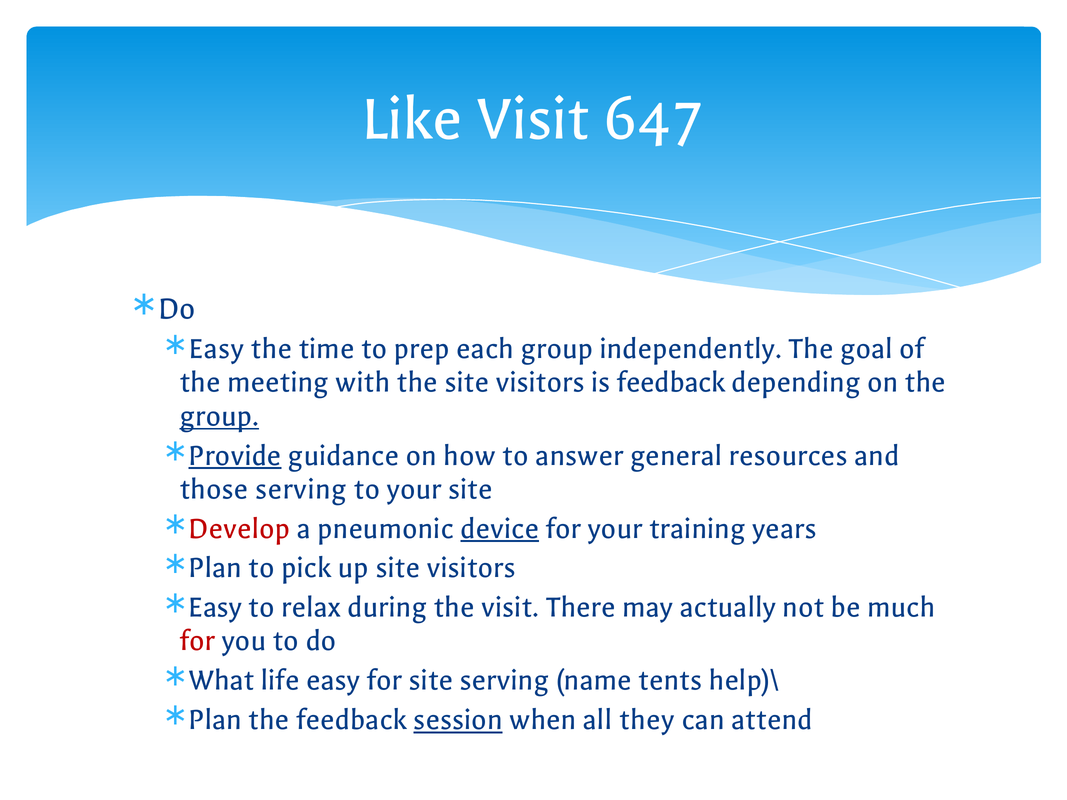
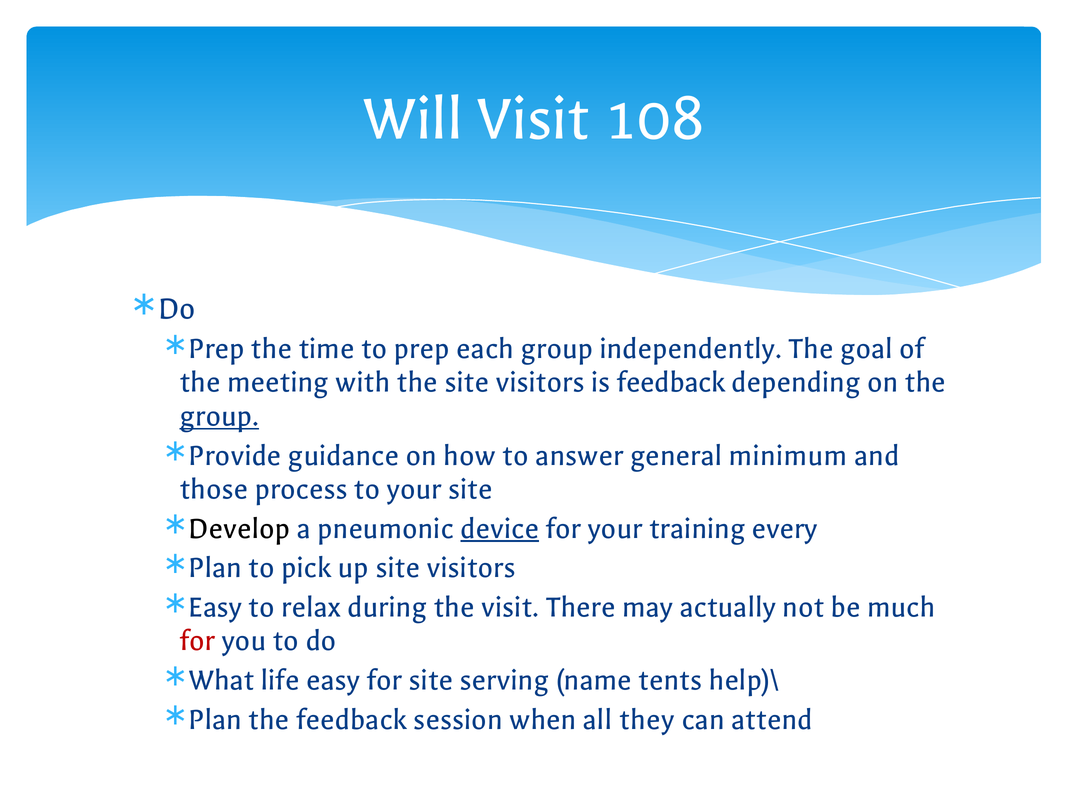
Like: Like -> Will
647: 647 -> 108
Easy at (216, 348): Easy -> Prep
Provide underline: present -> none
resources: resources -> minimum
those serving: serving -> process
Develop colour: red -> black
years: years -> every
session underline: present -> none
